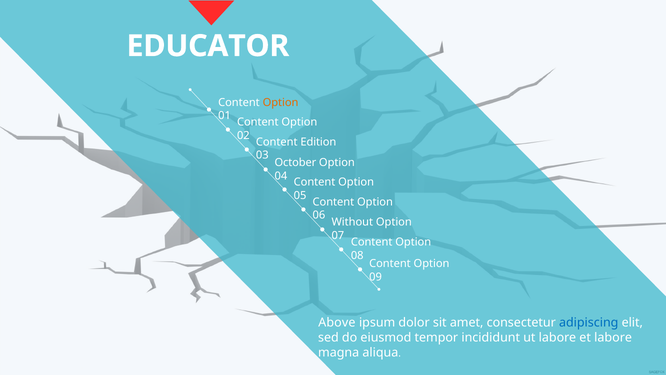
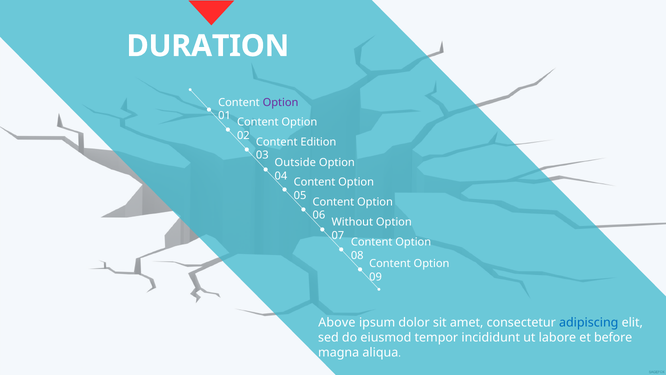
EDUCATOR: EDUCATOR -> DURATION
Option at (281, 102) colour: orange -> purple
October: October -> Outside
et labore: labore -> before
